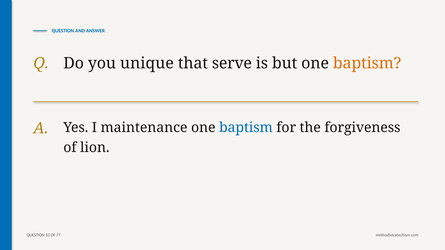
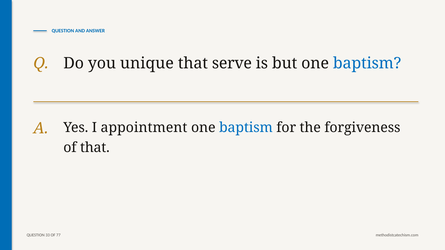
baptism at (367, 63) colour: orange -> blue
maintenance: maintenance -> appointment
of lion: lion -> that
